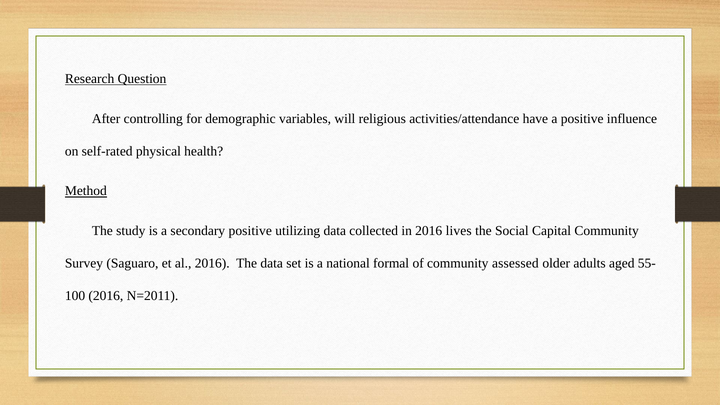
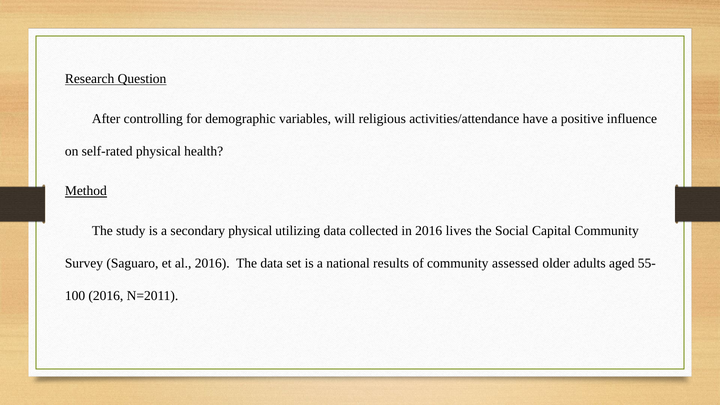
secondary positive: positive -> physical
formal: formal -> results
